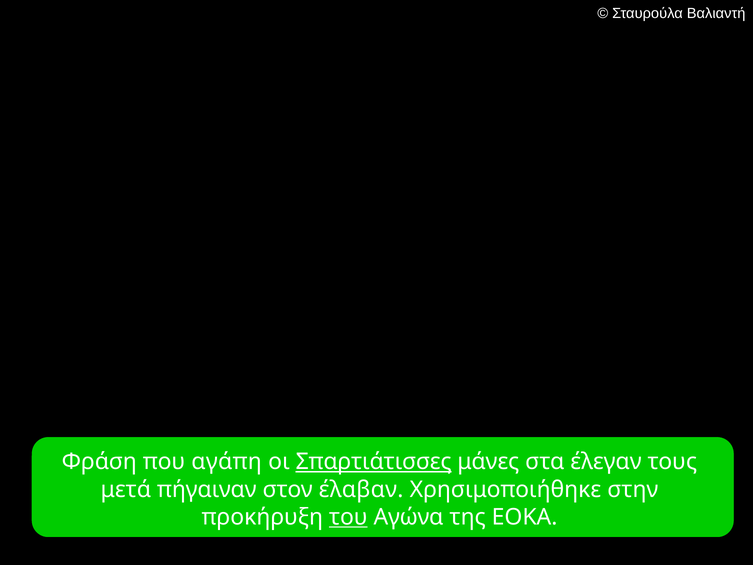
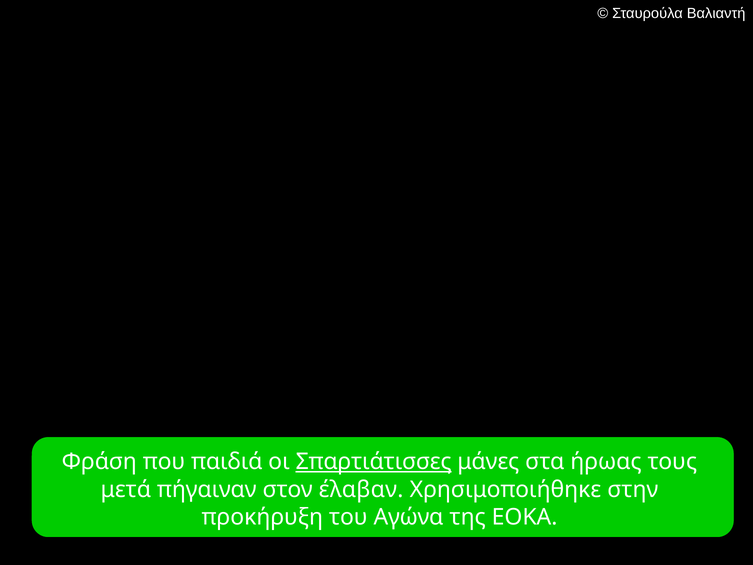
αγάπη: αγάπη -> παιδιά
έλεγαν: έλεγαν -> ήρωας
του underline: present -> none
